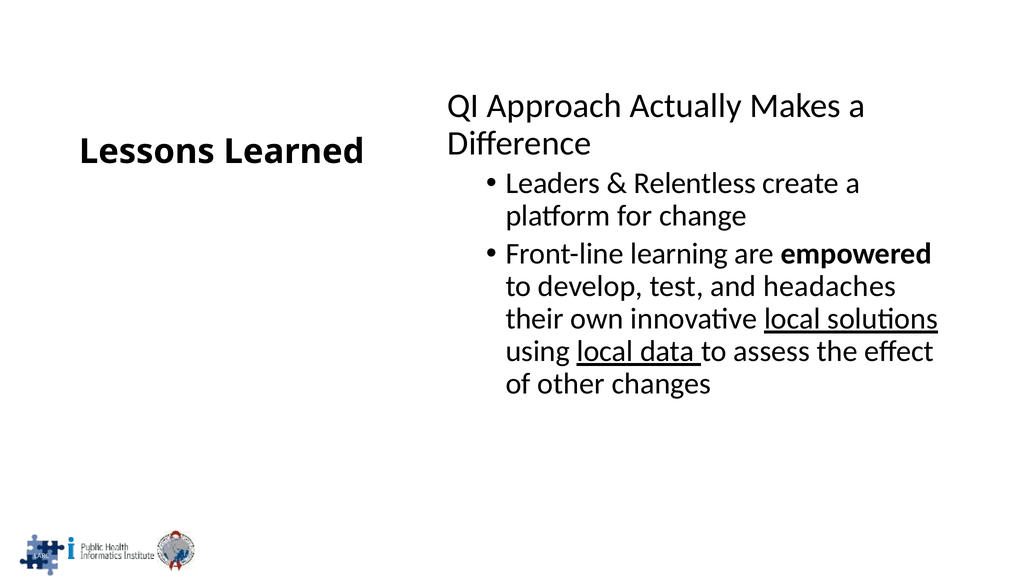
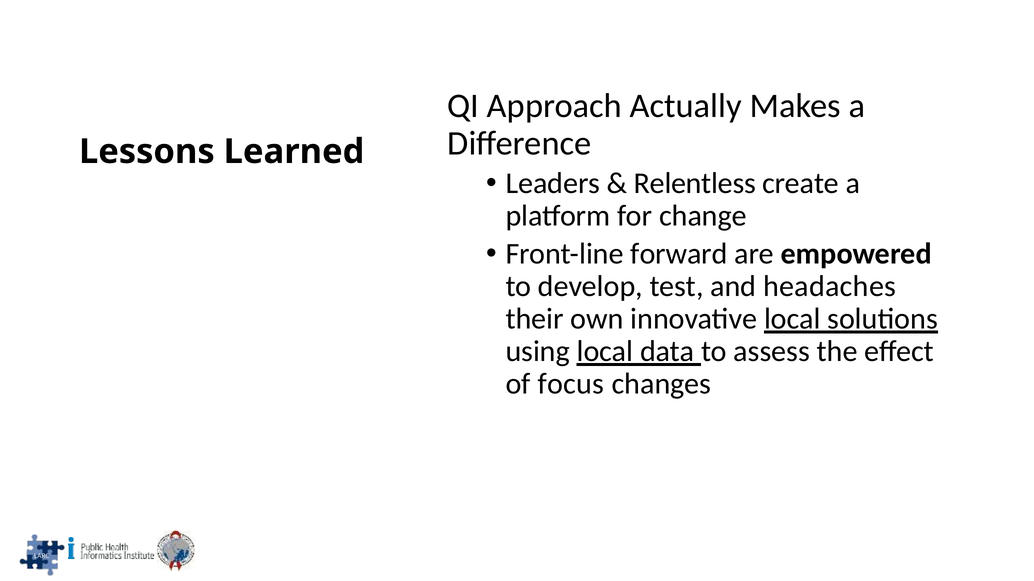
learning: learning -> forward
other: other -> focus
